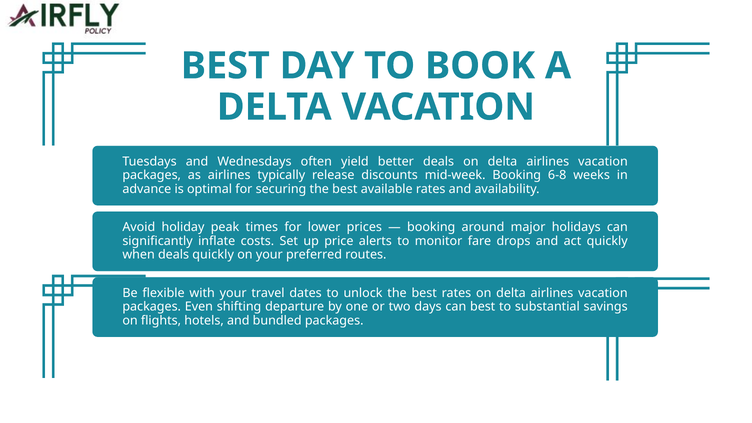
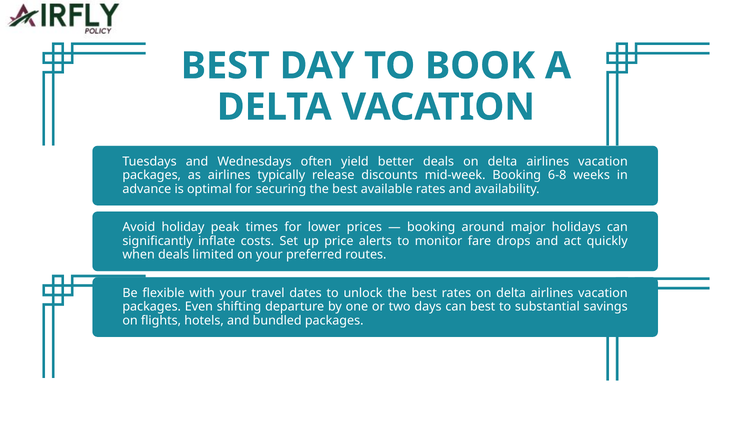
deals quickly: quickly -> limited
